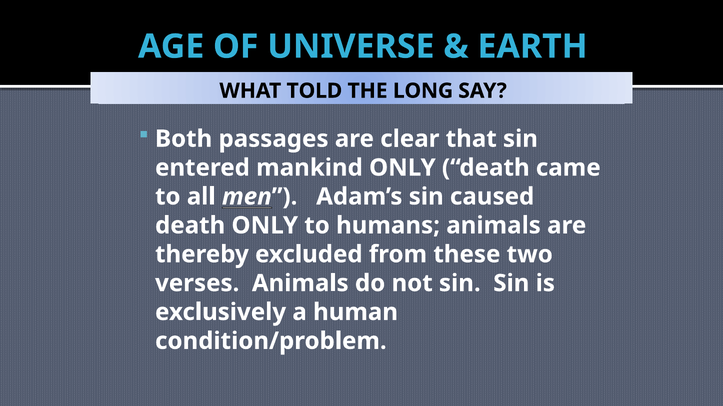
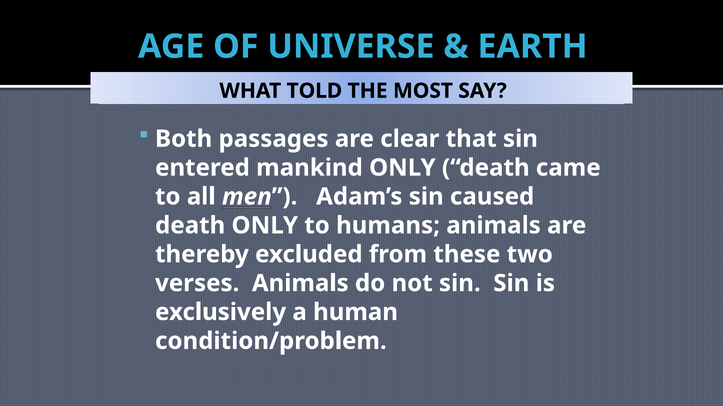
LONG: LONG -> MOST
